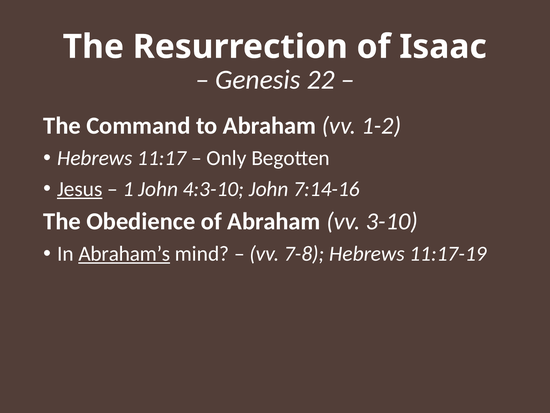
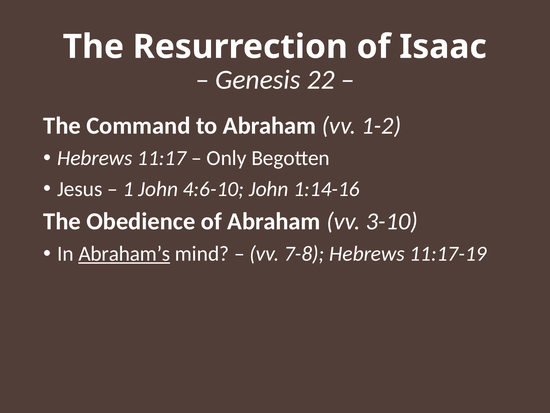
Jesus underline: present -> none
4:3-10: 4:3-10 -> 4:6-10
7:14-16: 7:14-16 -> 1:14-16
